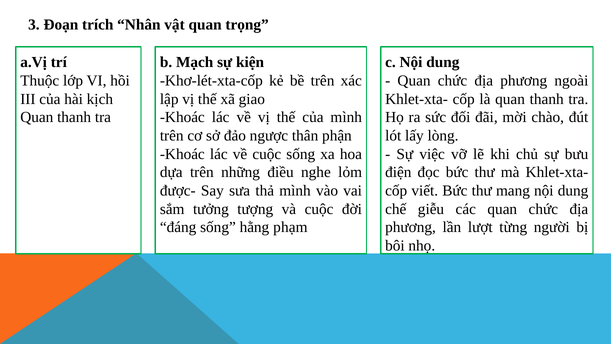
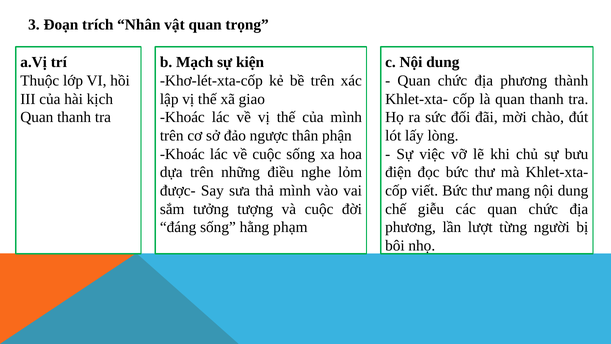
ngoài: ngoài -> thành
